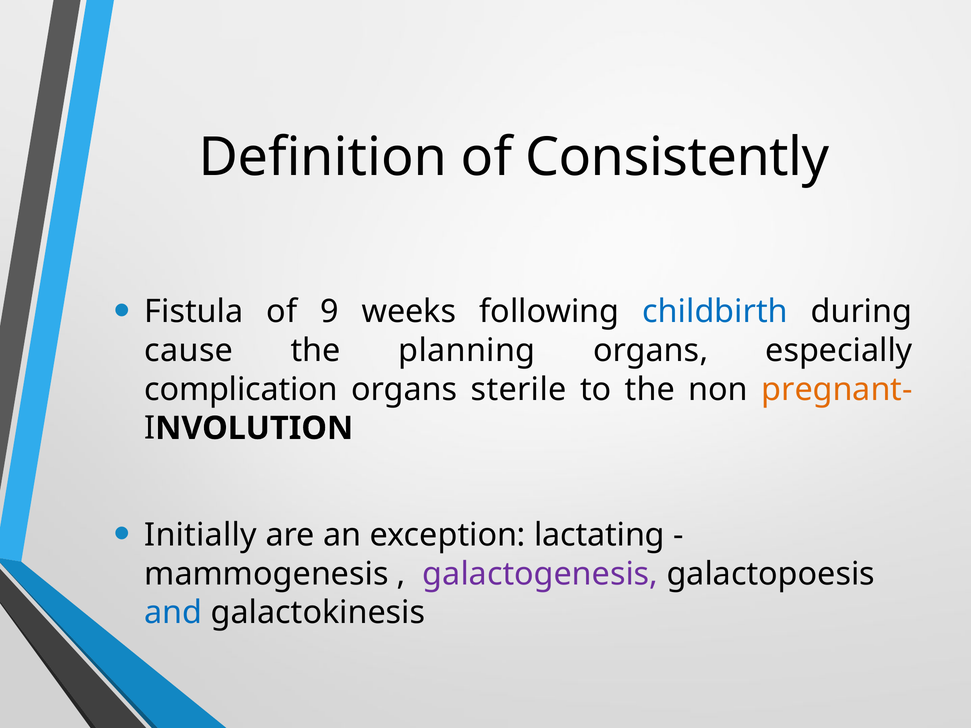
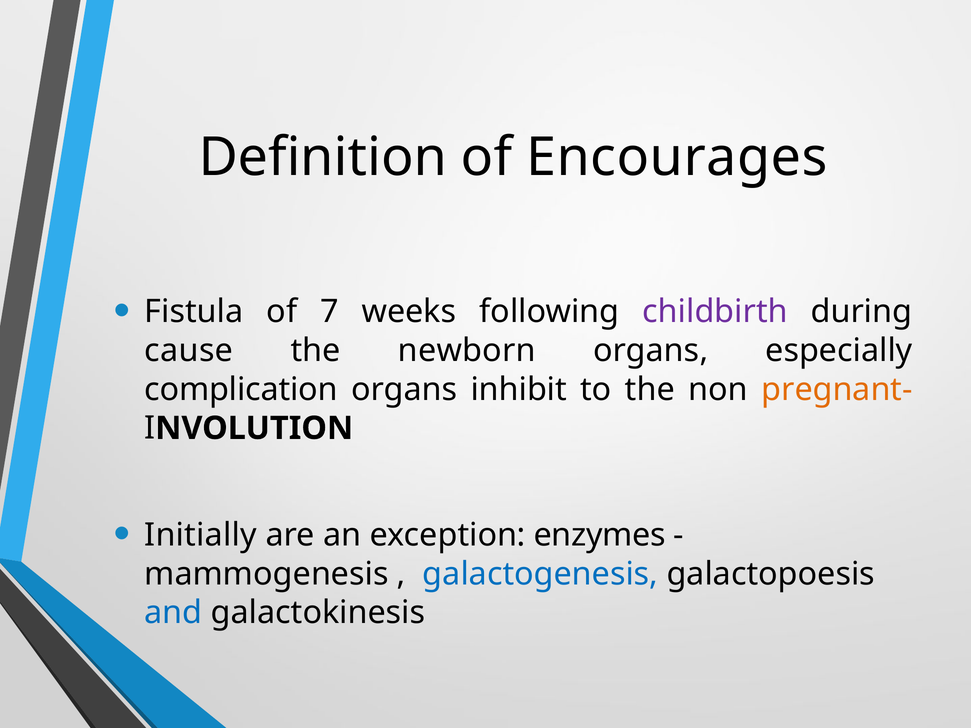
Consistently: Consistently -> Encourages
9: 9 -> 7
childbirth colour: blue -> purple
planning: planning -> newborn
sterile: sterile -> inhibit
lactating: lactating -> enzymes
galactogenesis colour: purple -> blue
